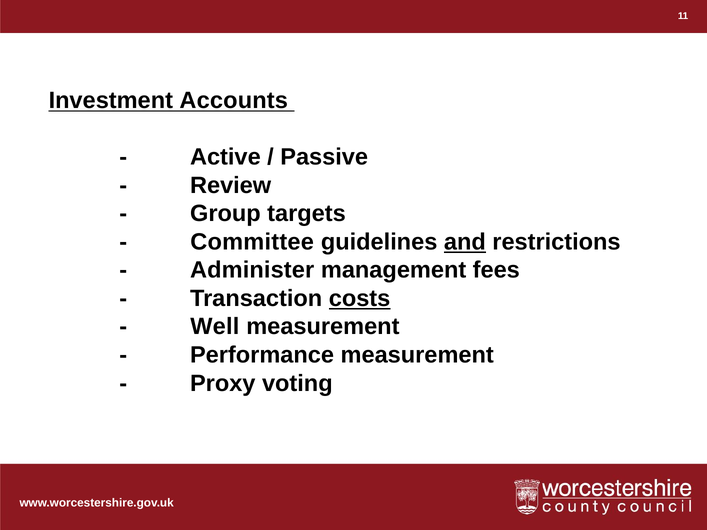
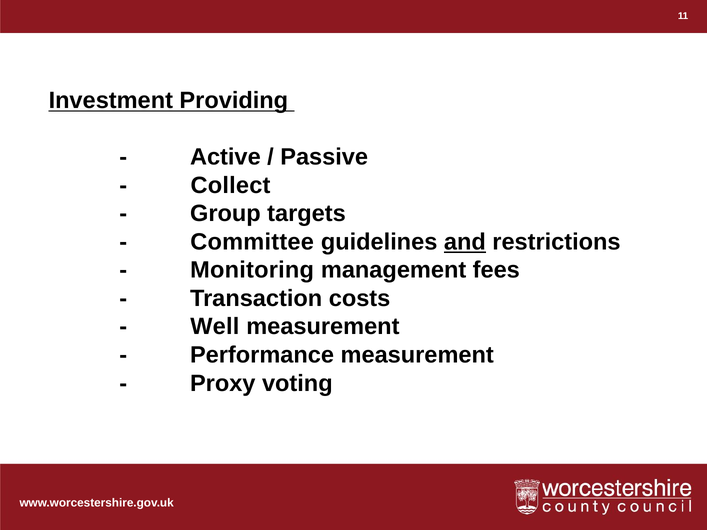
Accounts: Accounts -> Providing
Review: Review -> Collect
Administer: Administer -> Monitoring
costs underline: present -> none
